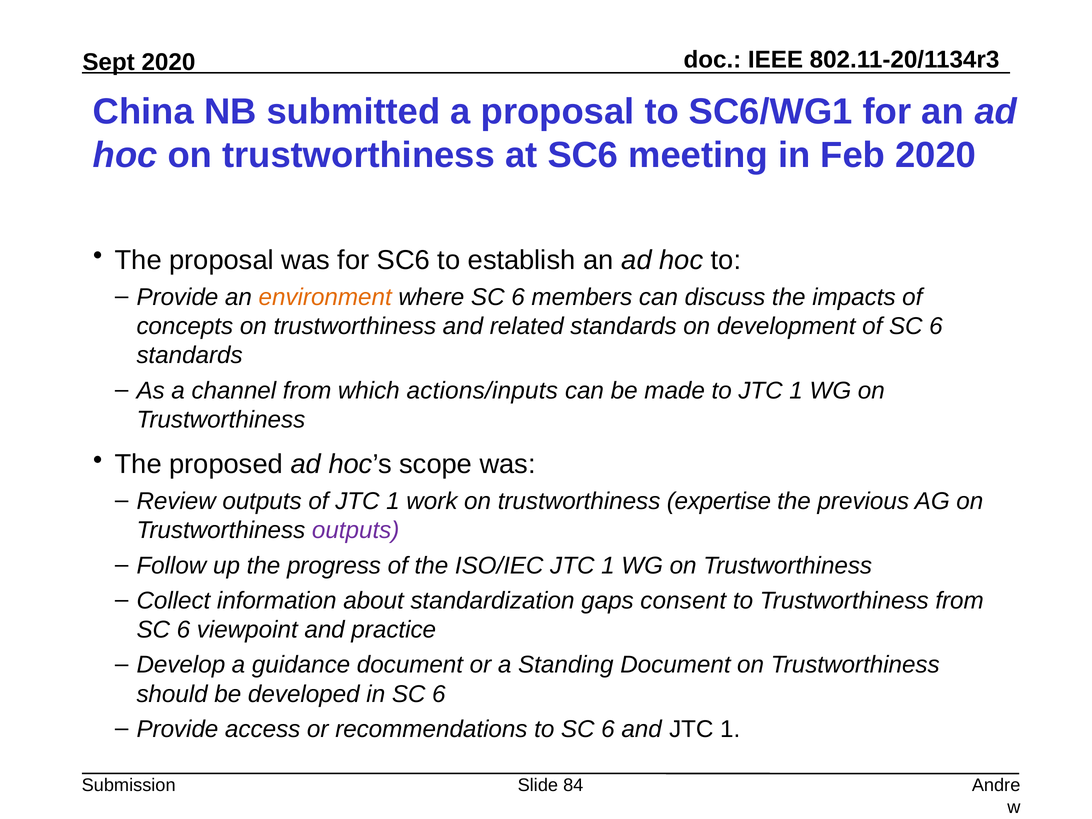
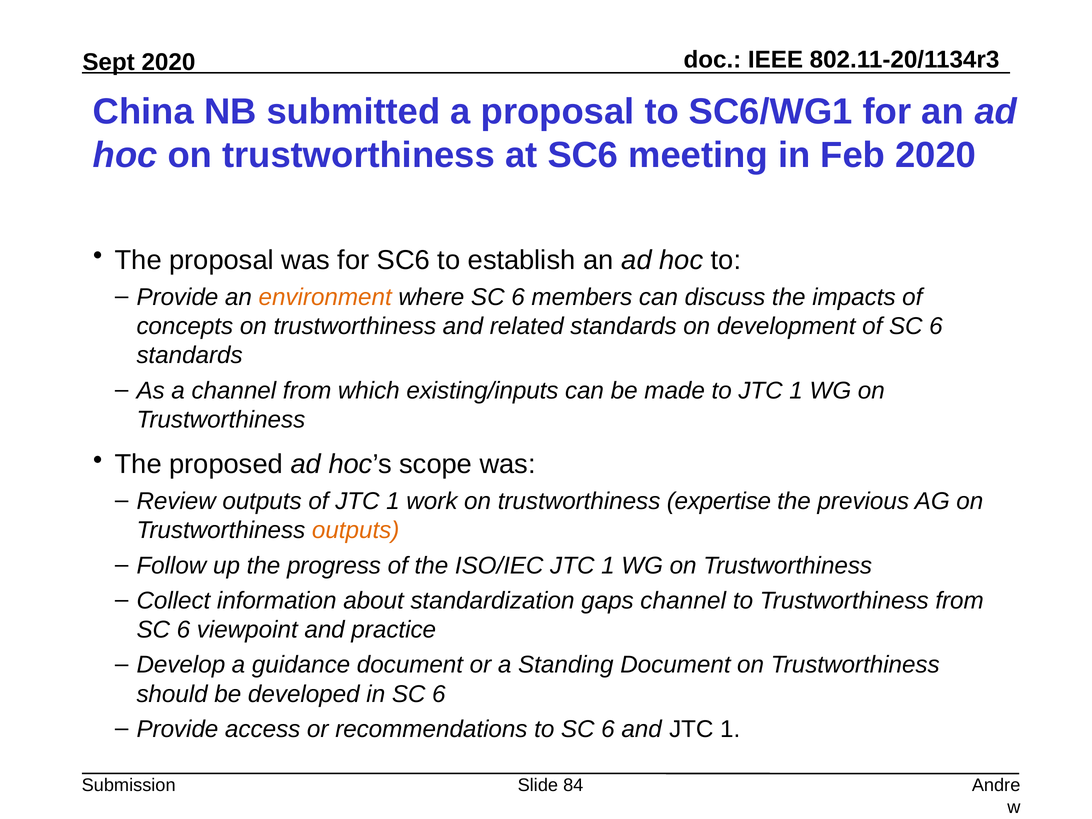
actions/inputs: actions/inputs -> existing/inputs
outputs at (356, 530) colour: purple -> orange
gaps consent: consent -> channel
